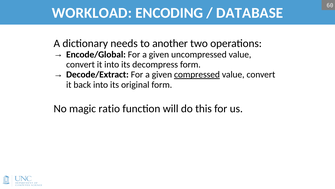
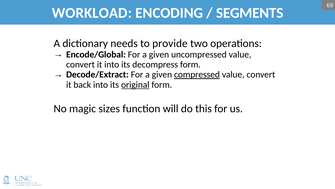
DATABASE: DATABASE -> SEGMENTS
another: another -> provide
original underline: none -> present
ratio: ratio -> sizes
